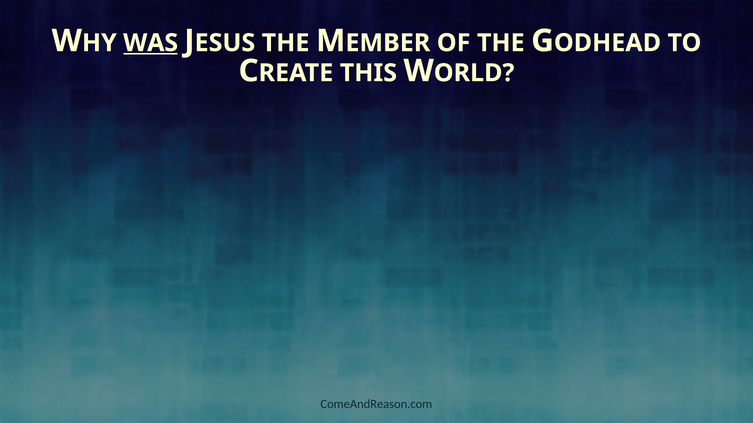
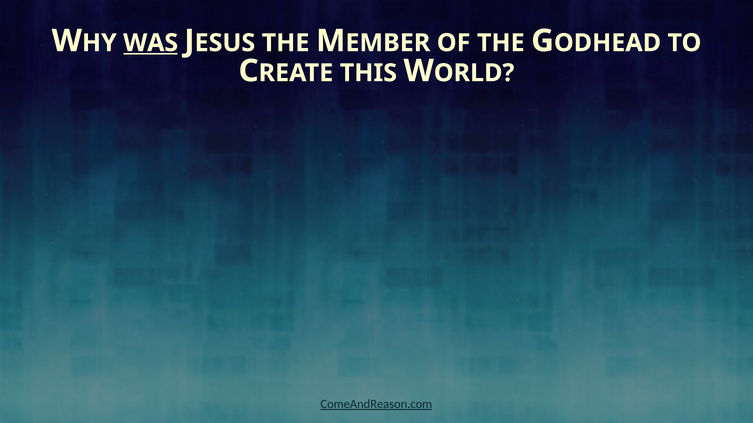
ComeAndReason.com underline: none -> present
